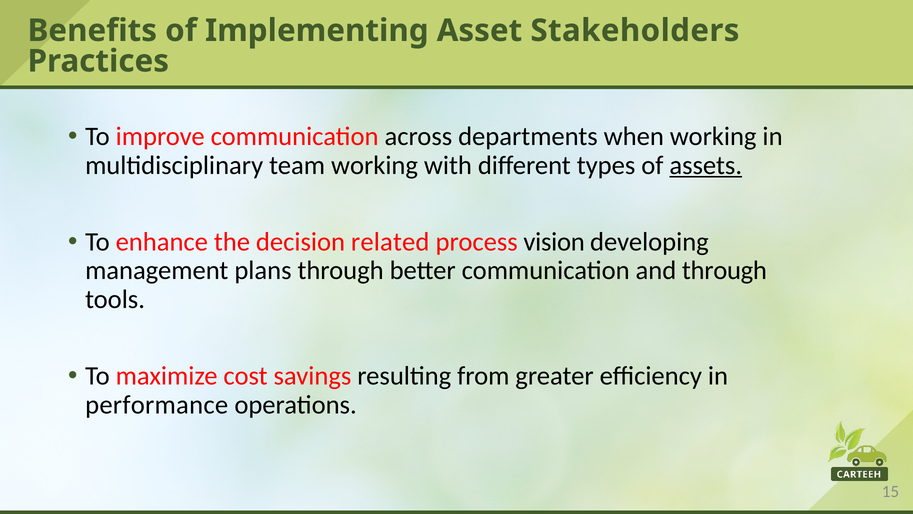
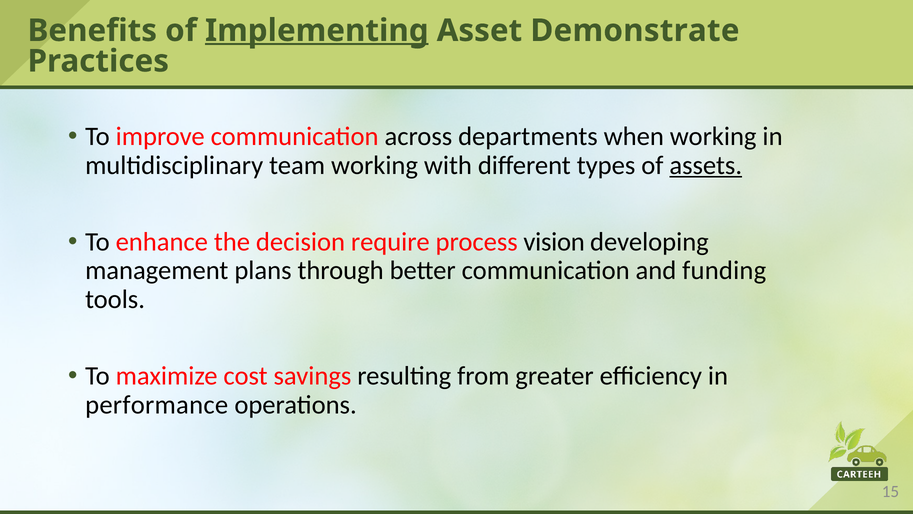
Implementing underline: none -> present
Stakeholders: Stakeholders -> Demonstrate
related: related -> require
and through: through -> funding
